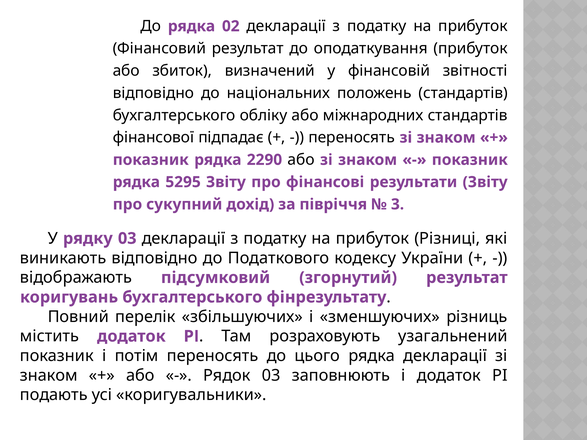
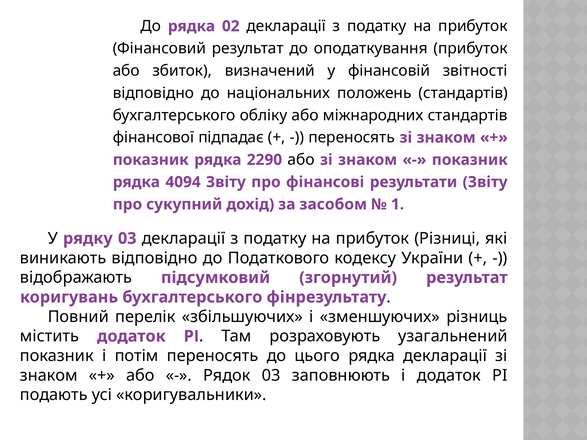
5295: 5295 -> 4094
півріччя: півріччя -> засобом
3: 3 -> 1
